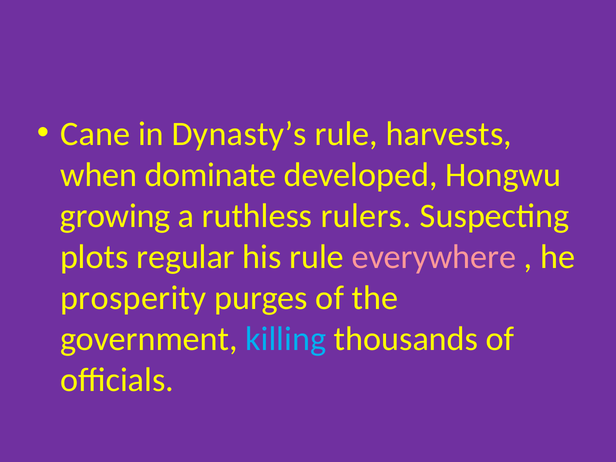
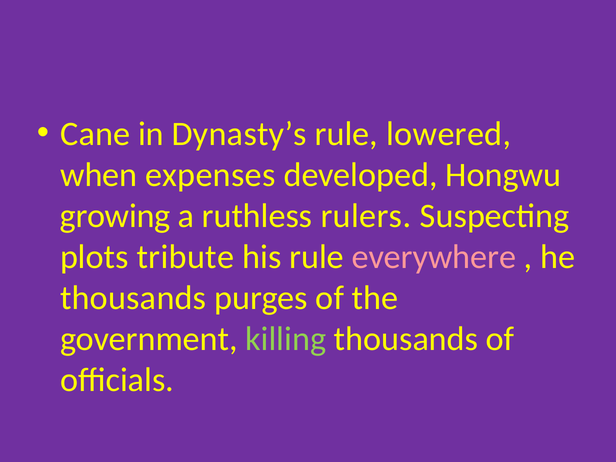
harvests: harvests -> lowered
dominate: dominate -> expenses
regular: regular -> tribute
prosperity at (133, 298): prosperity -> thousands
killing colour: light blue -> light green
